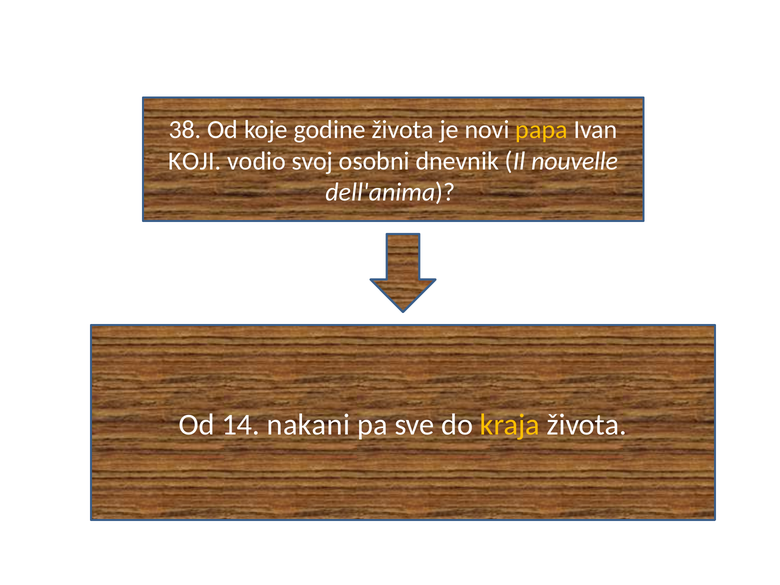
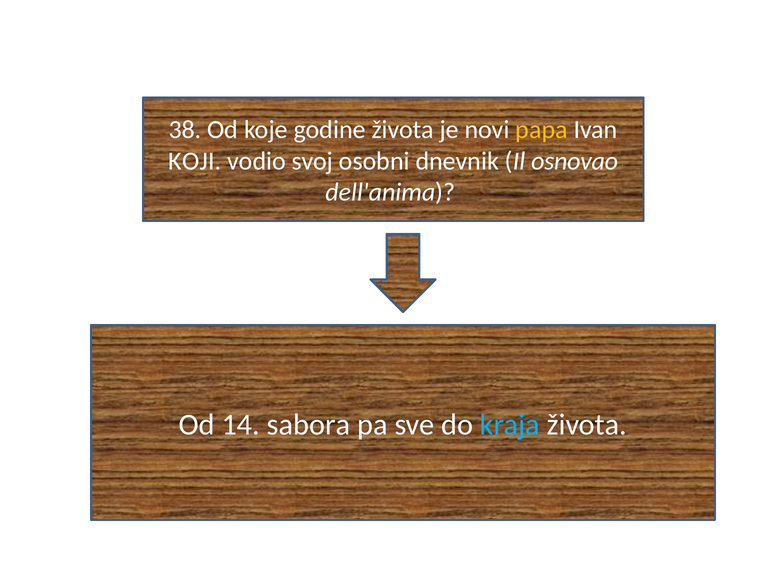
nouvelle: nouvelle -> osnovao
nakani: nakani -> sabora
kraja colour: yellow -> light blue
